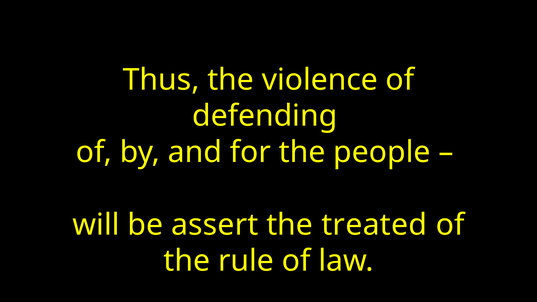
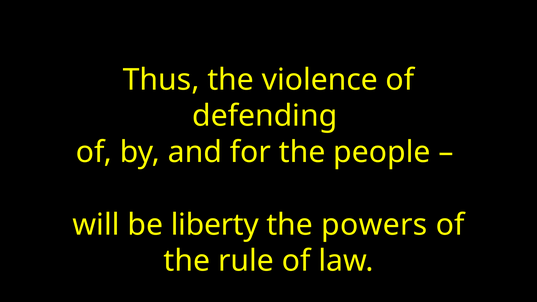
assert: assert -> liberty
treated: treated -> powers
